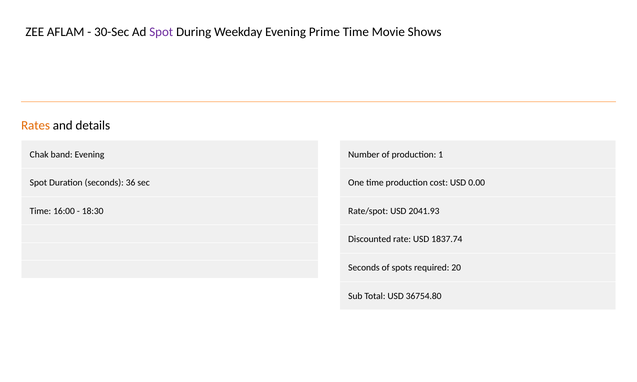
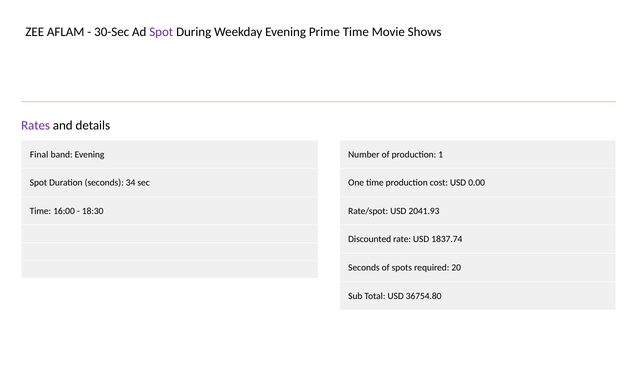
Rates colour: orange -> purple
Chak: Chak -> Final
36: 36 -> 34
